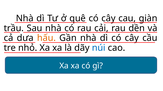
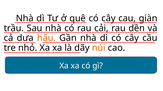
núi colour: blue -> orange
